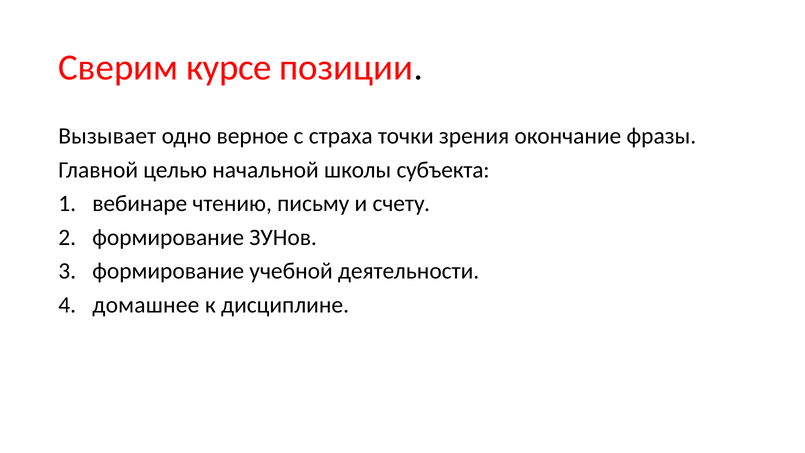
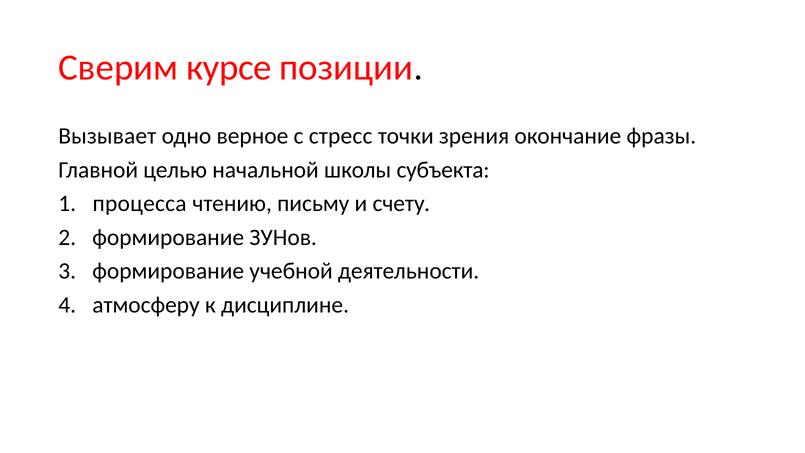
страха: страха -> стресс
вебинаре: вебинаре -> процесса
домашнее: домашнее -> атмосферу
